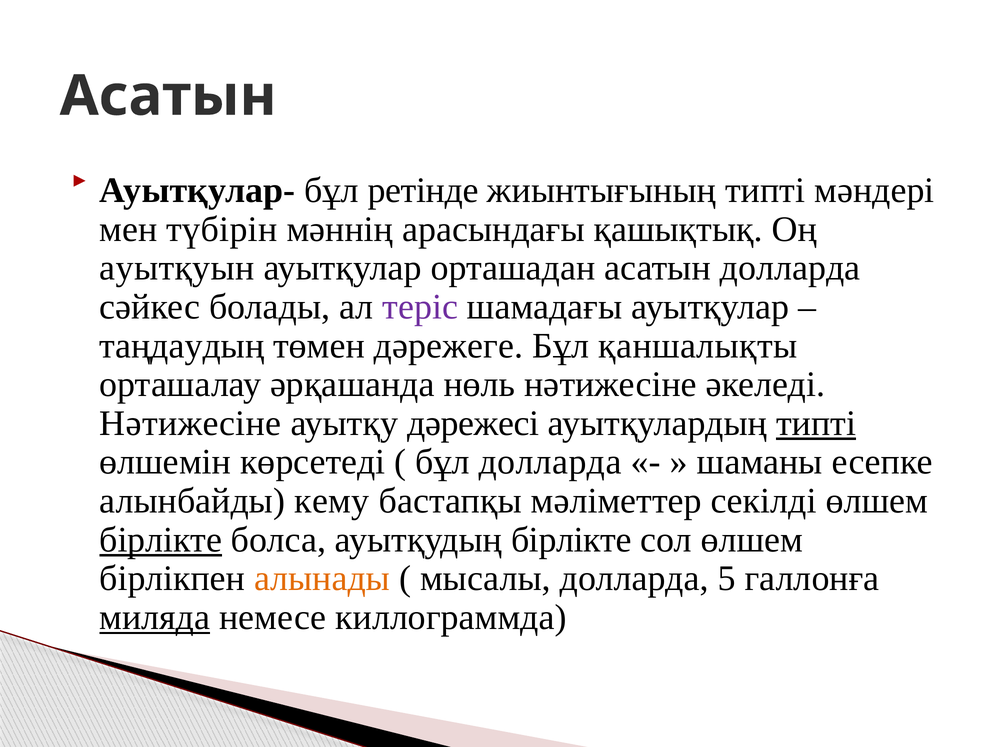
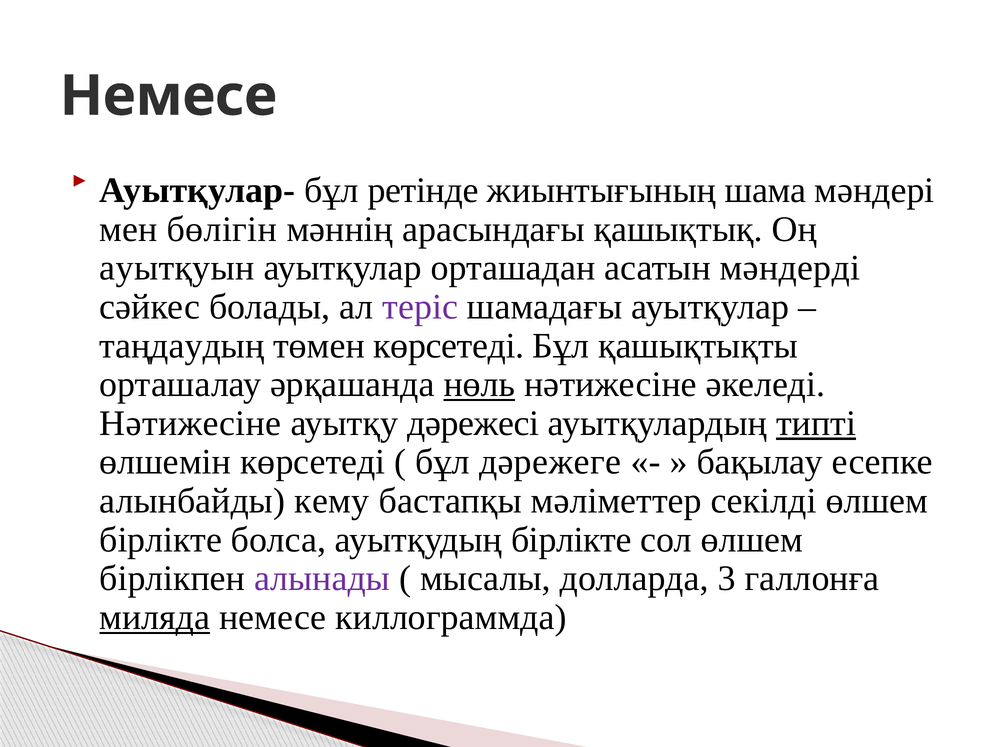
Асатын at (168, 96): Асатын -> Немесе
жиынтығының типті: типті -> шама
түбірін: түбірін -> бөлігін
асатын долларда: долларда -> мәндерді
төмен дәрежеге: дәрежеге -> көрсетеді
қаншалықты: қаншалықты -> қашықтықты
нөль underline: none -> present
бұл долларда: долларда -> дәрежеге
шаманы: шаманы -> бақылау
бірлікте at (161, 540) underline: present -> none
алынады colour: orange -> purple
5: 5 -> 3
